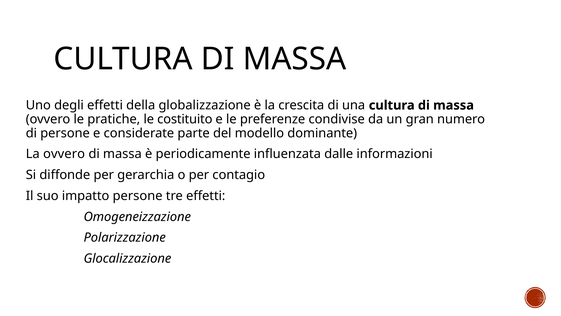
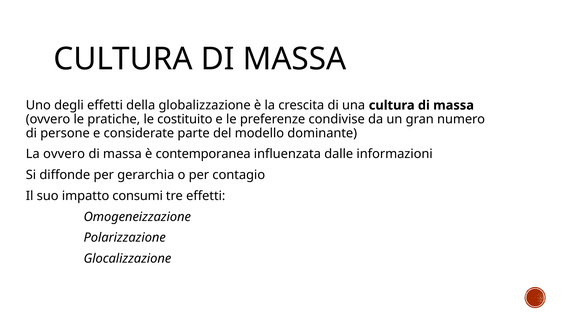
periodicamente: periodicamente -> contemporanea
impatto persone: persone -> consumi
